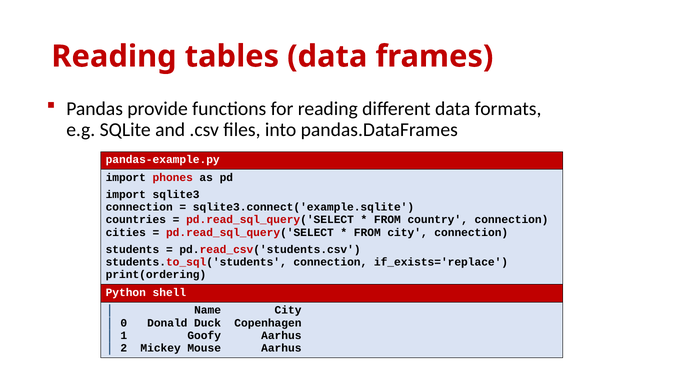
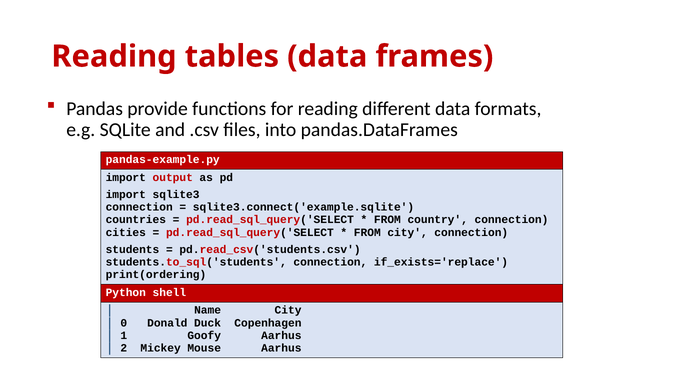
phones: phones -> output
